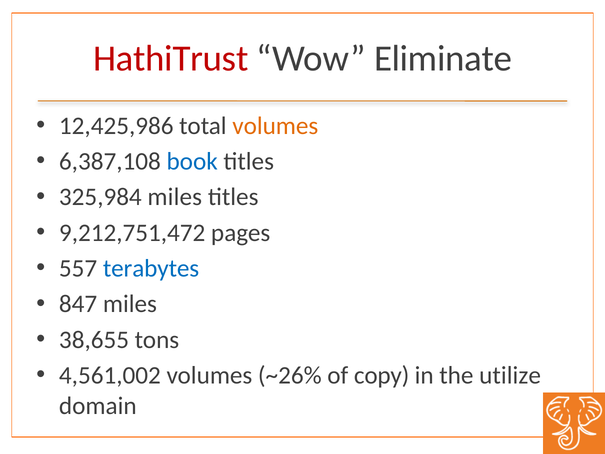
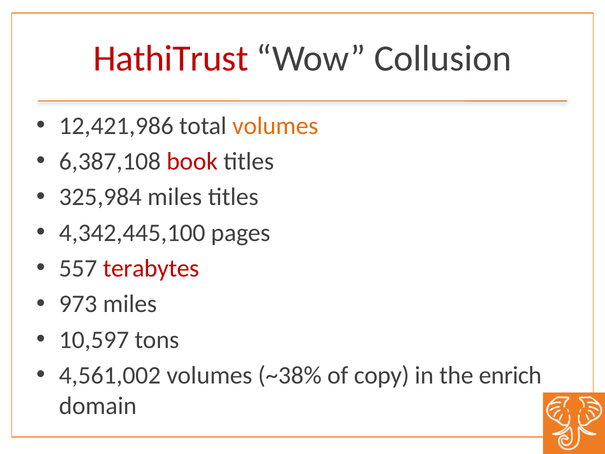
Eliminate: Eliminate -> Collusion
12,425,986: 12,425,986 -> 12,421,986
book colour: blue -> red
9,212,751,472: 9,212,751,472 -> 4,342,445,100
terabytes colour: blue -> red
847: 847 -> 973
38,655: 38,655 -> 10,597
~26%: ~26% -> ~38%
utilize: utilize -> enrich
